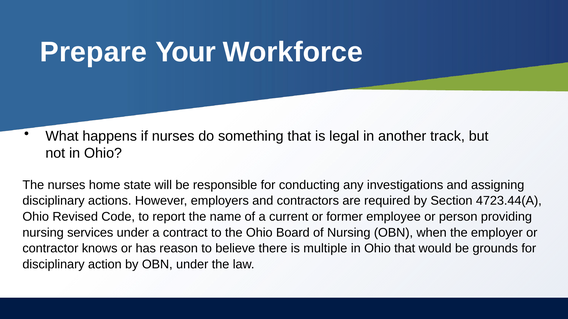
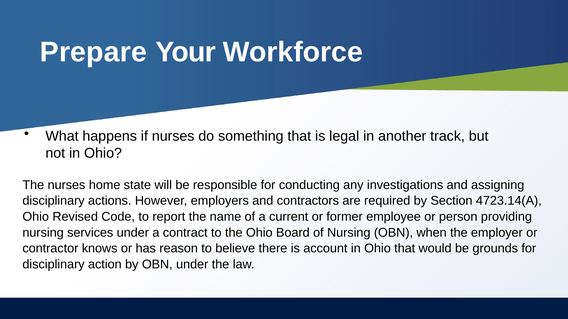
4723.44(A: 4723.44(A -> 4723.14(A
multiple: multiple -> account
